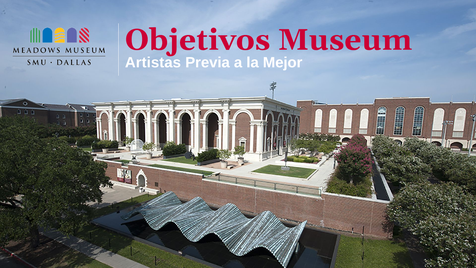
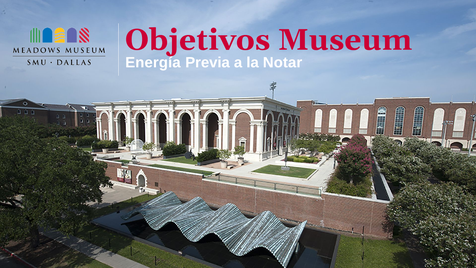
Artistas: Artistas -> Energía
Mejor: Mejor -> Notar
